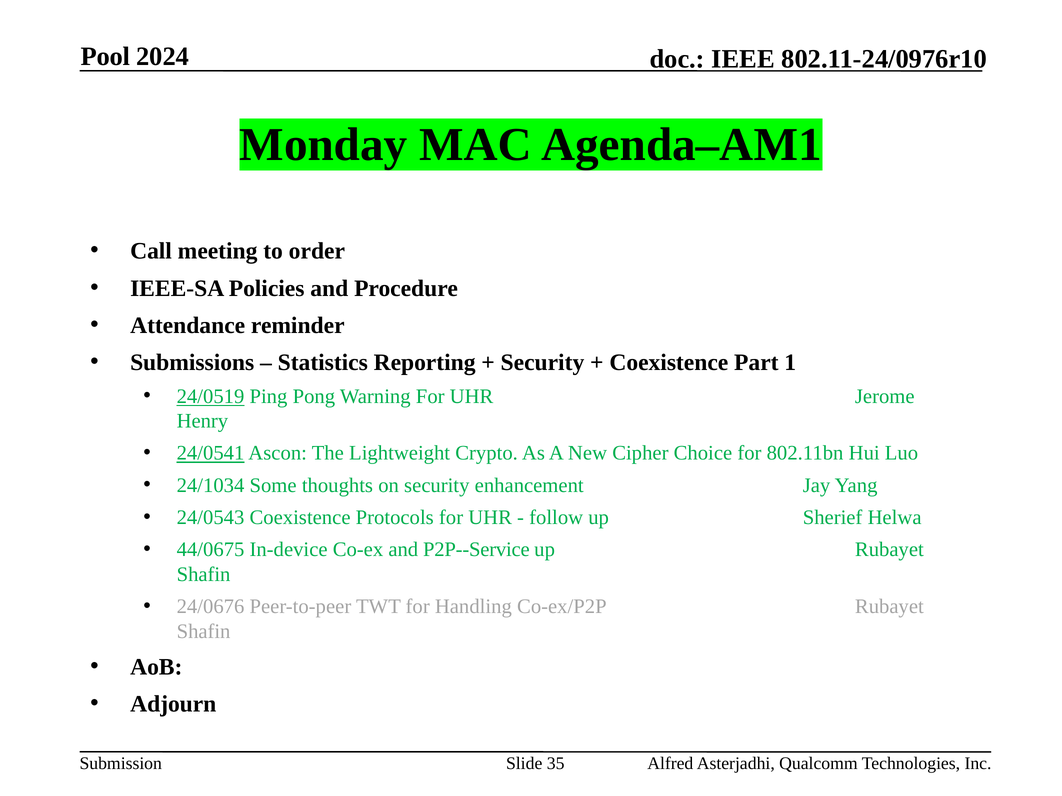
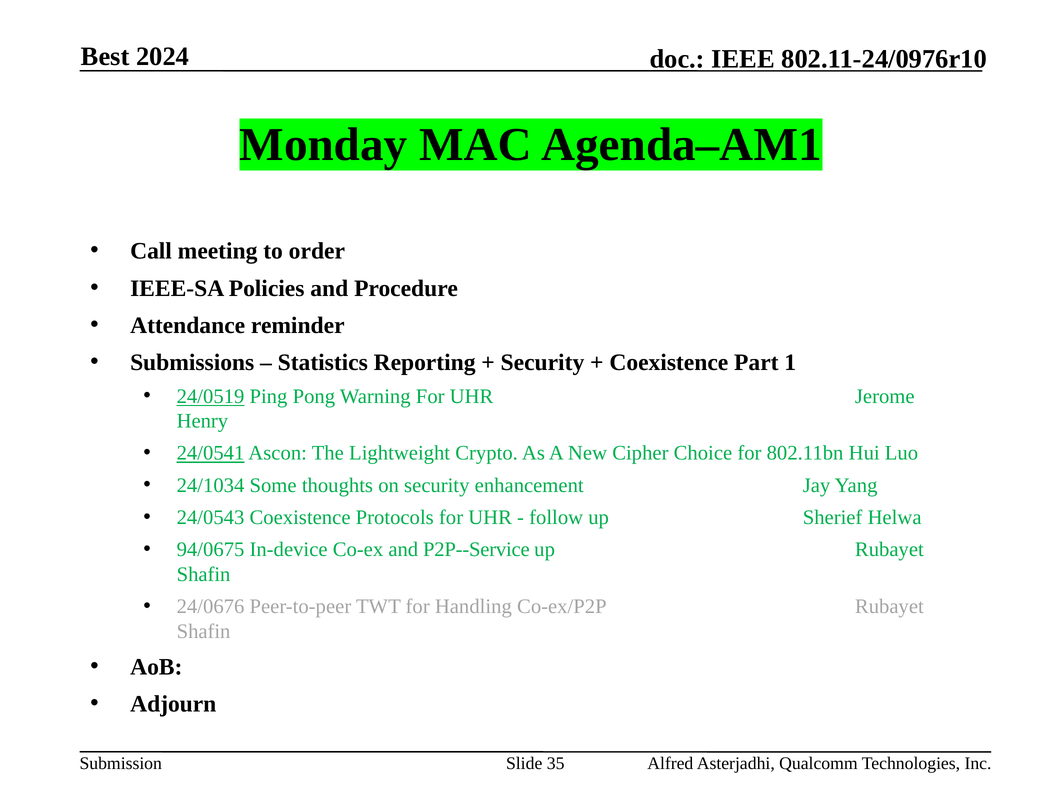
Pool: Pool -> Best
44/0675: 44/0675 -> 94/0675
